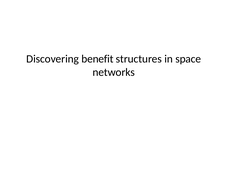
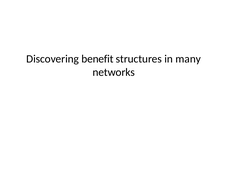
space: space -> many
